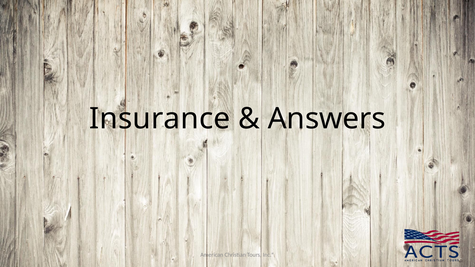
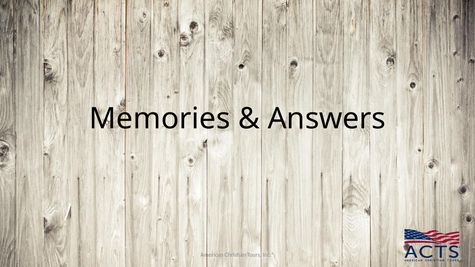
Insurance: Insurance -> Memories
